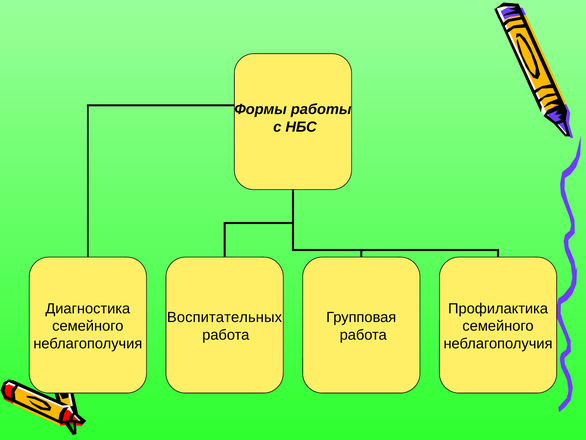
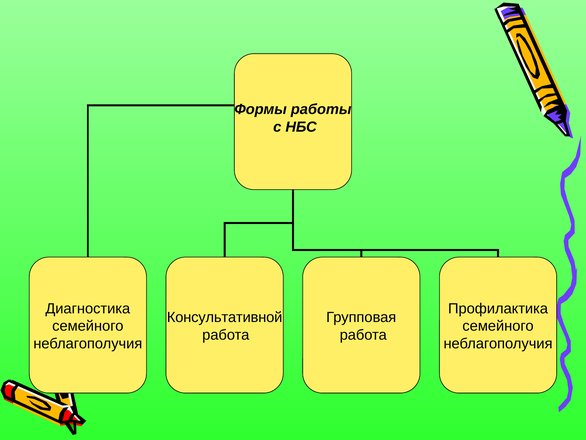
Воспитательных: Воспитательных -> Консультативной
